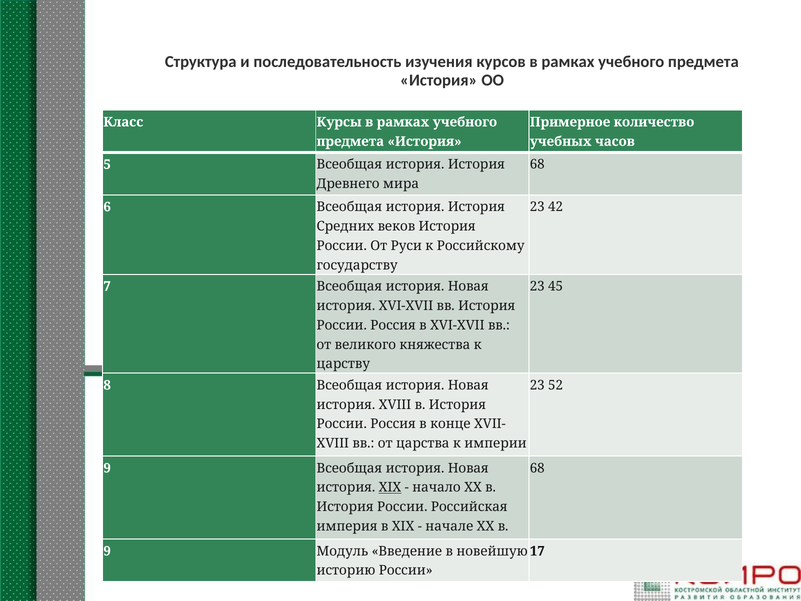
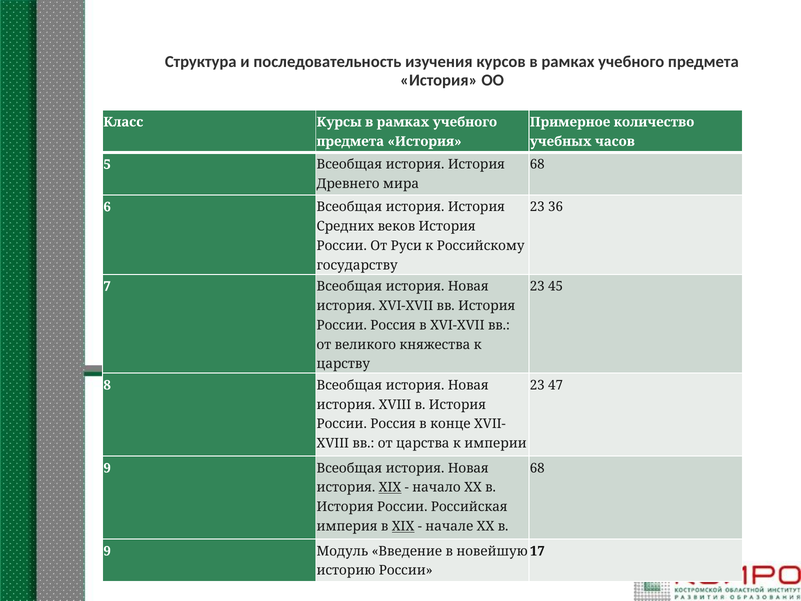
42: 42 -> 36
52: 52 -> 47
XIX at (403, 526) underline: none -> present
